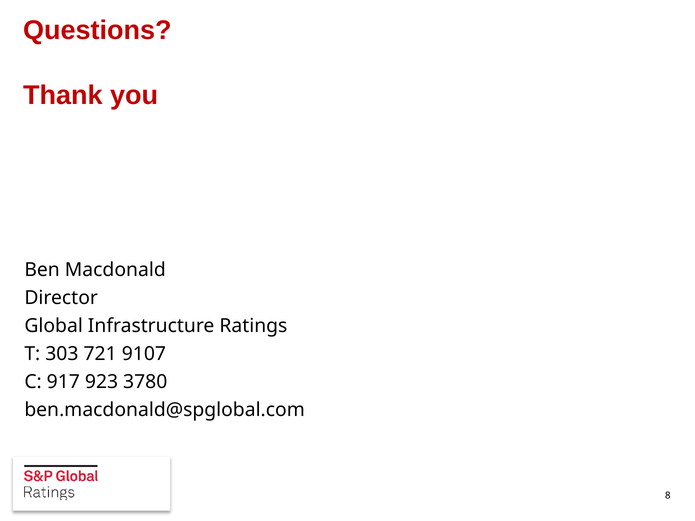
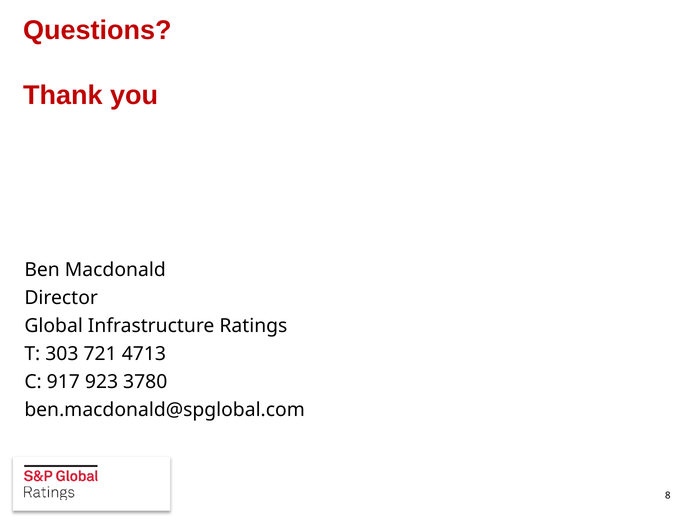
9107: 9107 -> 4713
